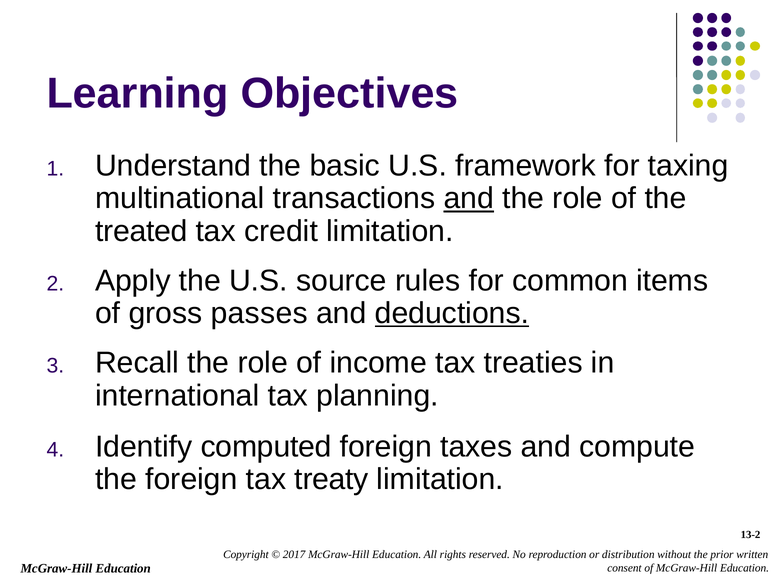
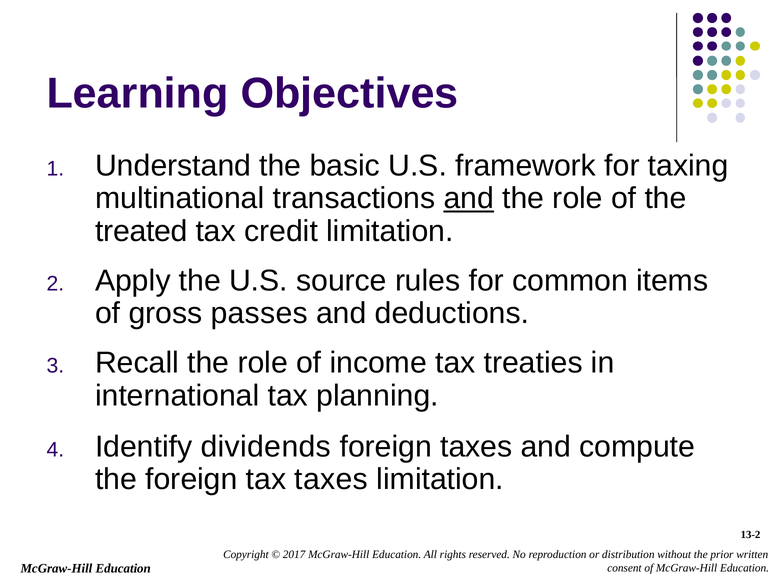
deductions underline: present -> none
computed: computed -> dividends
tax treaty: treaty -> taxes
